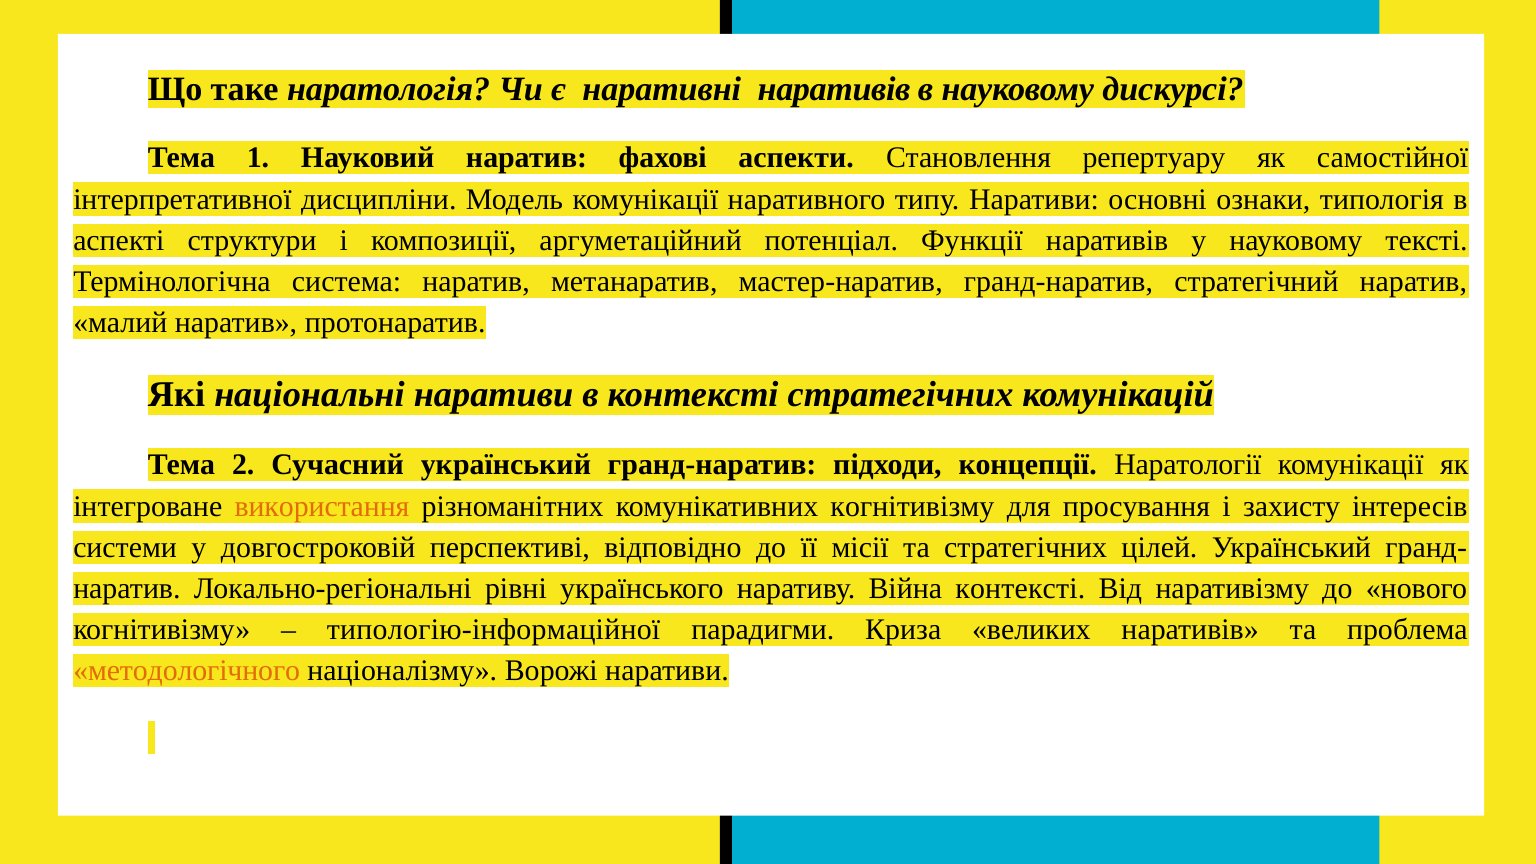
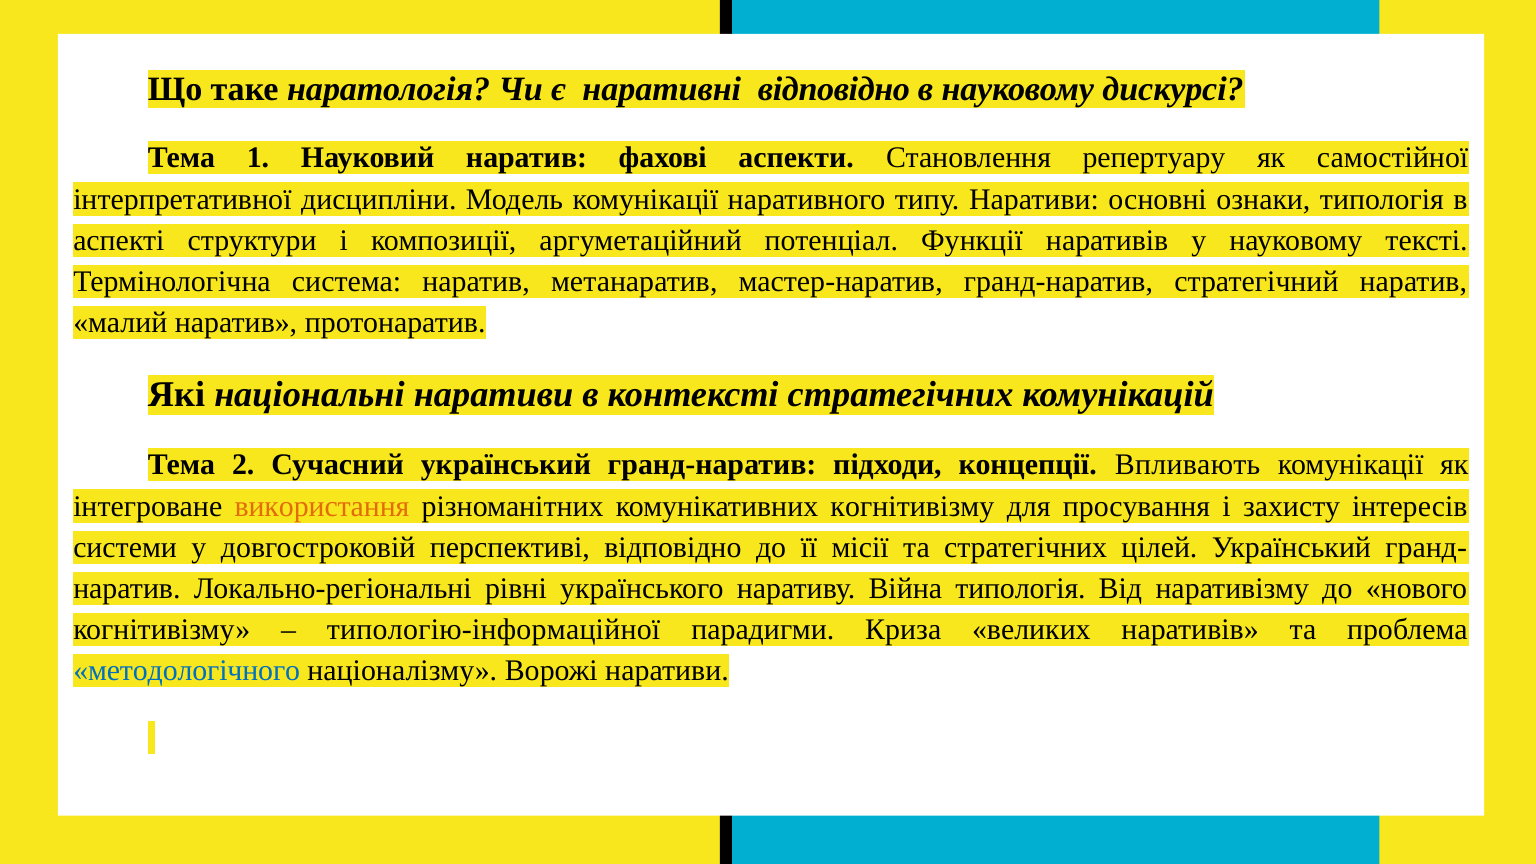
наративні наративів: наративів -> відповідно
Наратології: Наратології -> Впливають
Війна контексті: контексті -> типологія
методологічного colour: orange -> blue
